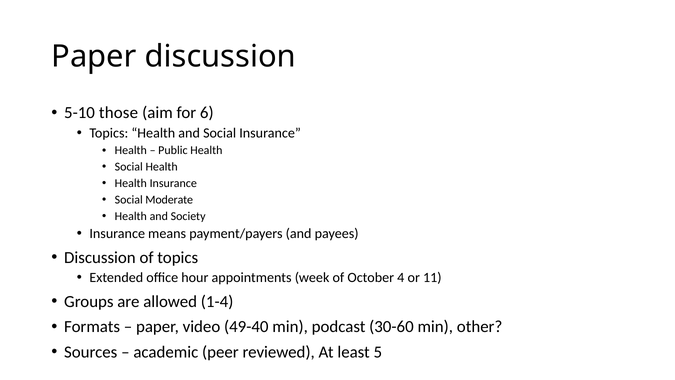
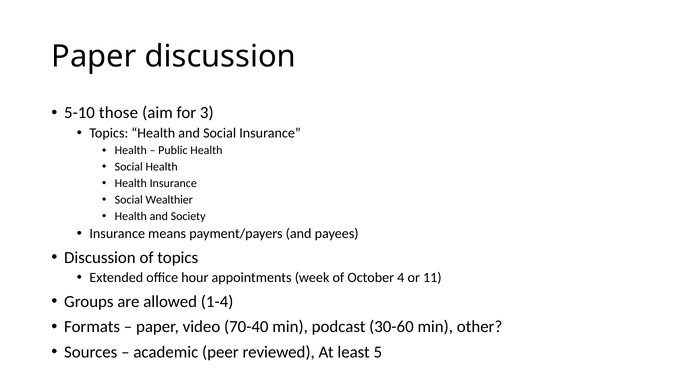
6: 6 -> 3
Moderate: Moderate -> Wealthier
49-40: 49-40 -> 70-40
